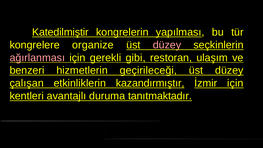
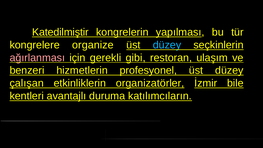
düzey at (167, 45) colour: pink -> light blue
geçirileceği: geçirileceği -> profesyonel
kazandırmıştır: kazandırmıştır -> organizatörler
İzmir için: için -> bile
tanıtmaktadır: tanıtmaktadır -> katılımcıların
